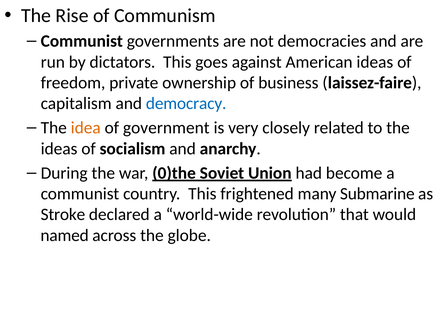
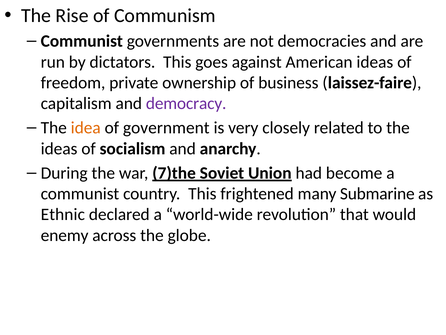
democracy colour: blue -> purple
0)the: 0)the -> 7)the
Stroke: Stroke -> Ethnic
named: named -> enemy
